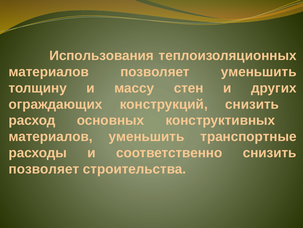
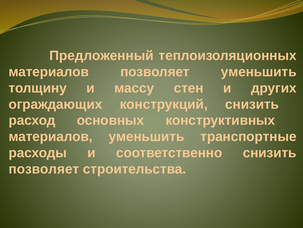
Использования: Использования -> Предложенный
